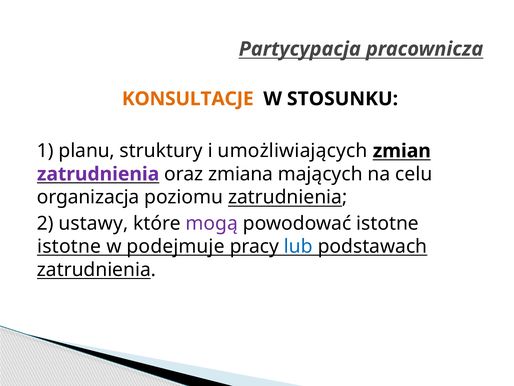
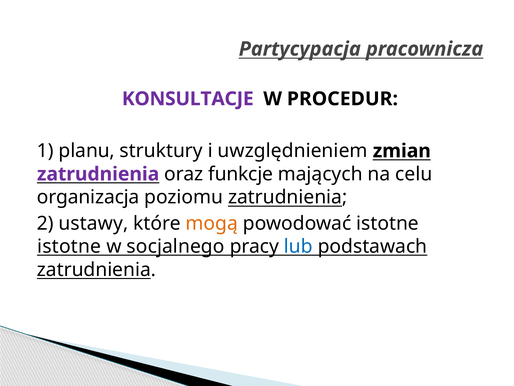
KONSULTACJE colour: orange -> purple
STOSUNKU: STOSUNKU -> PROCEDUR
umożliwiających: umożliwiających -> uwzględnieniem
zmiana: zmiana -> funkcje
mogą colour: purple -> orange
podejmuje: podejmuje -> socjalnego
